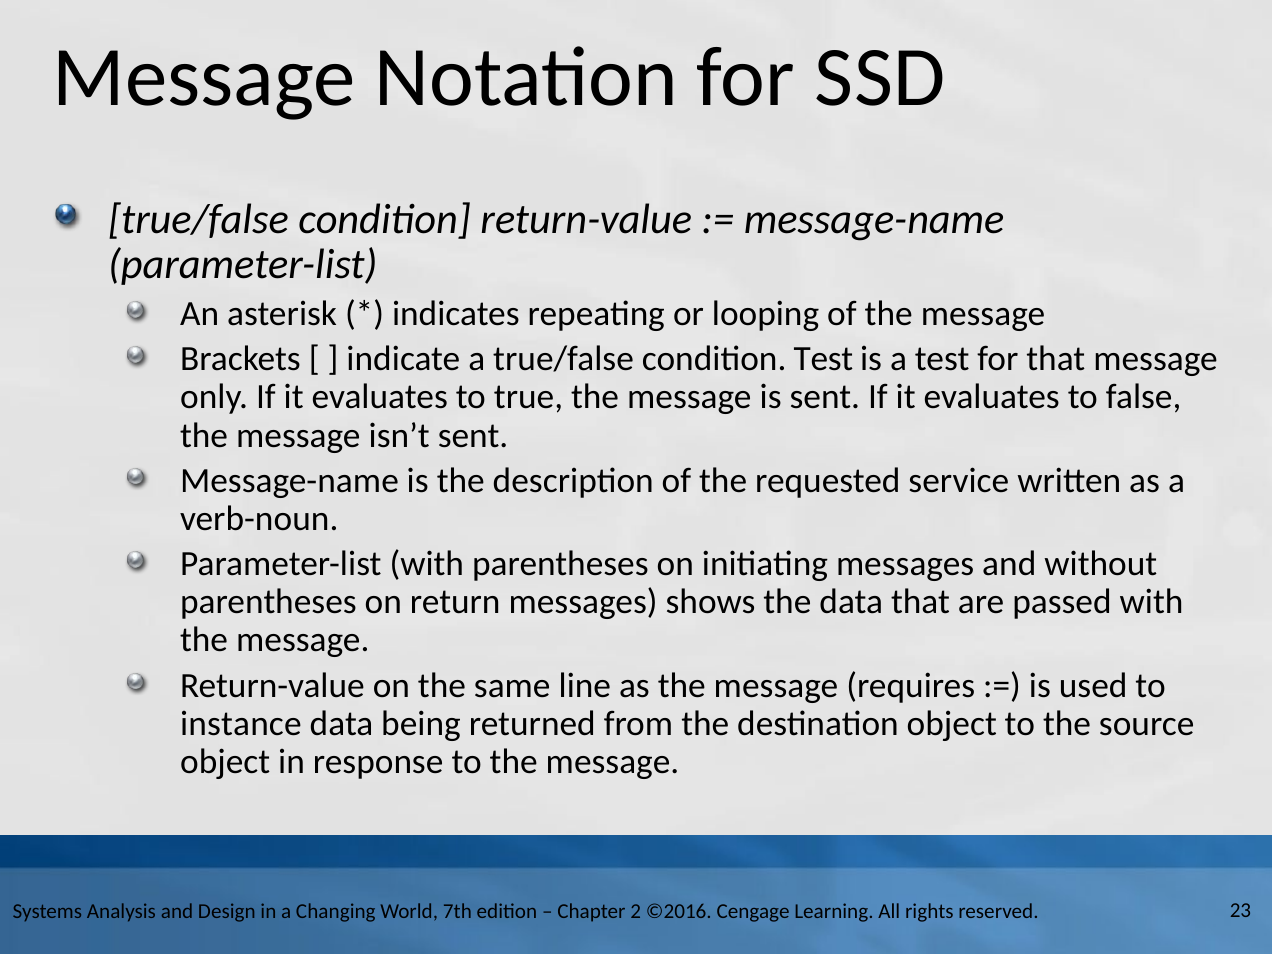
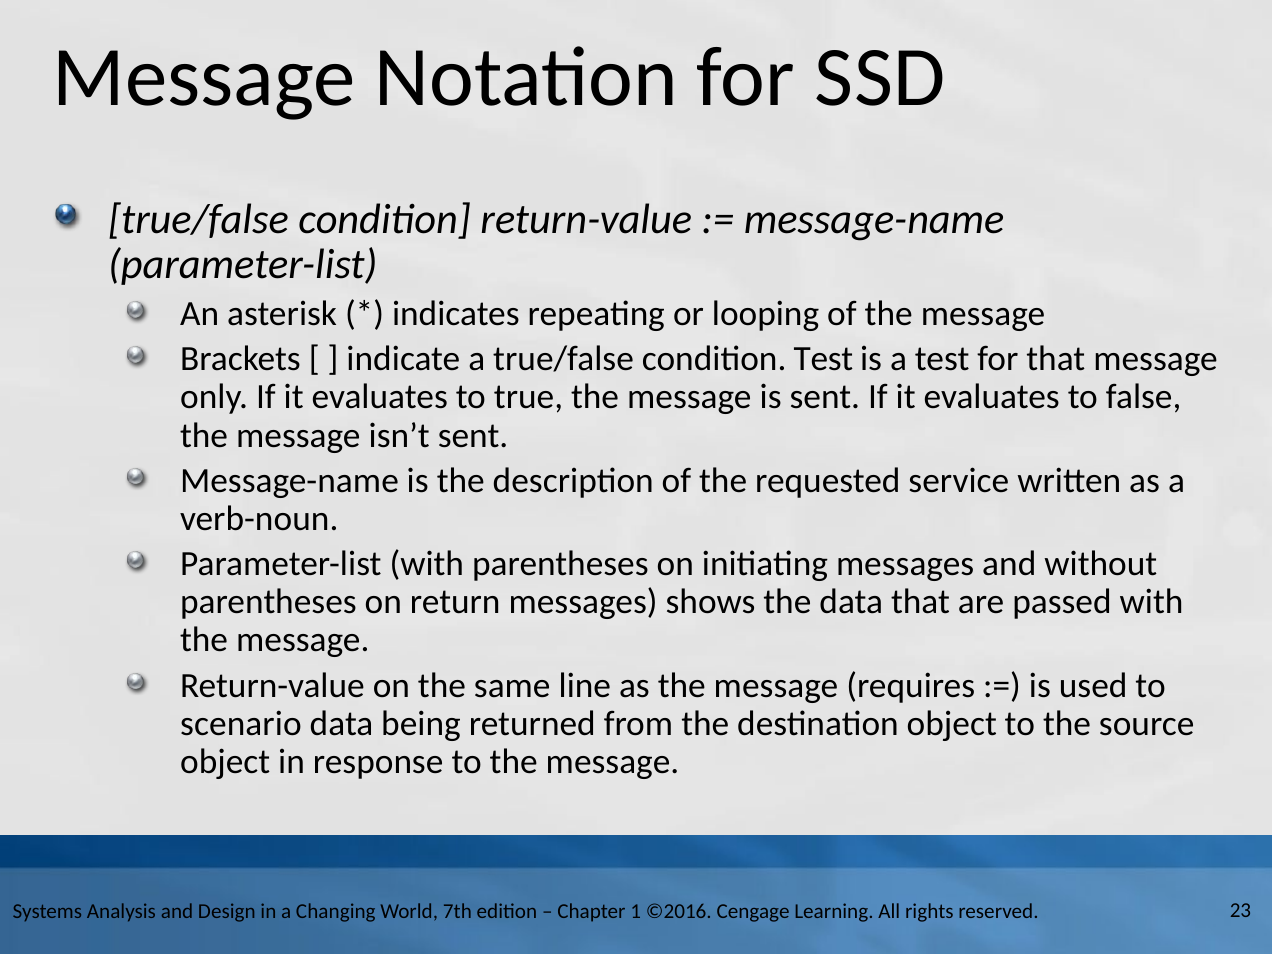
instance: instance -> scenario
2: 2 -> 1
